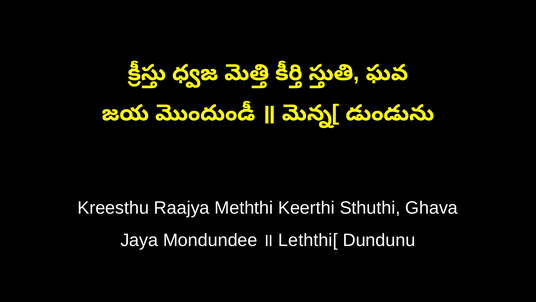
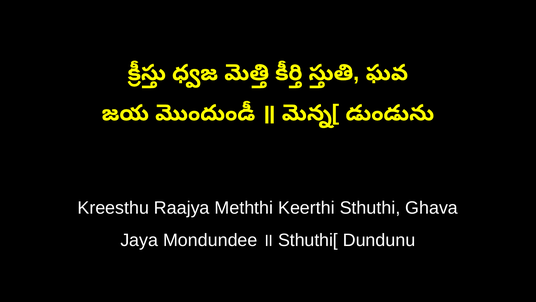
Leththi[: Leththi[ -> Sthuthi[
